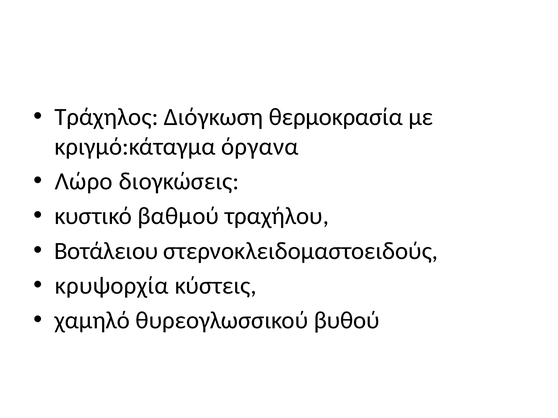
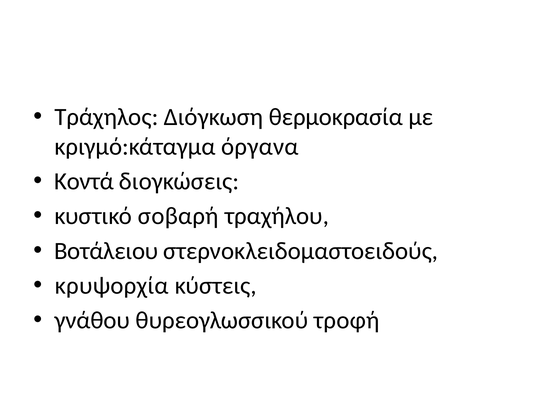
Λώρο: Λώρο -> Κοντά
βαθμού: βαθμού -> σοβαρή
χαμηλό: χαμηλό -> γνάθου
βυθού: βυθού -> τροφή
